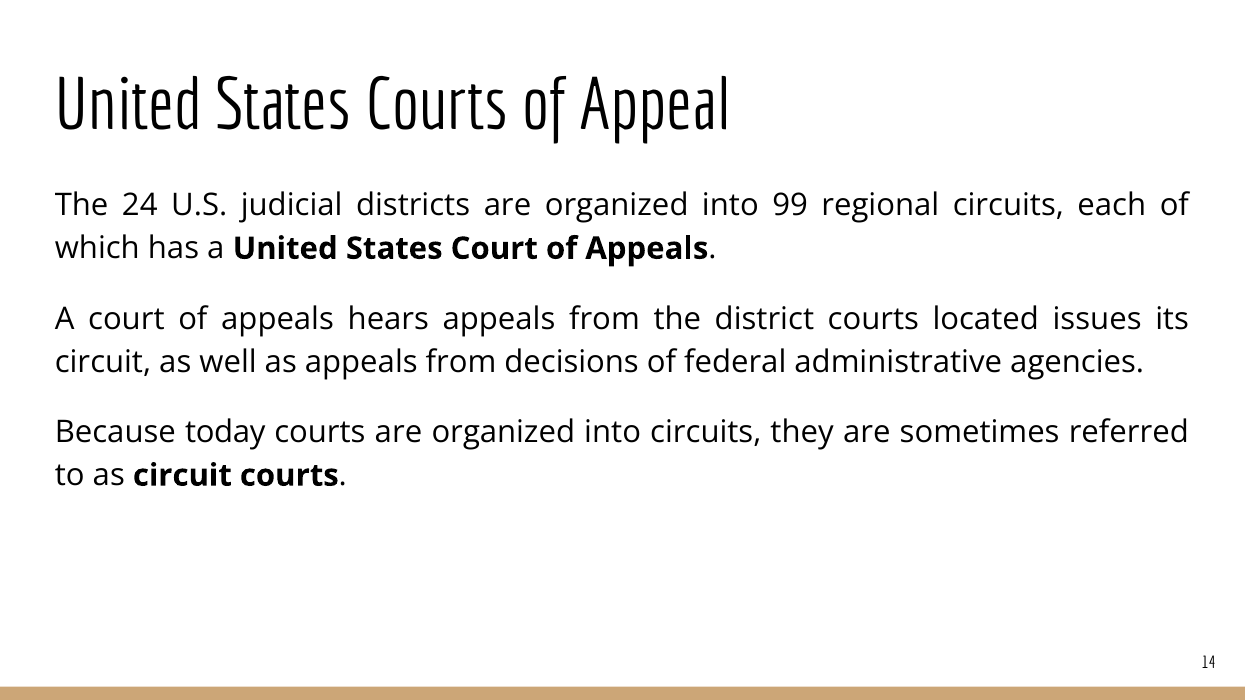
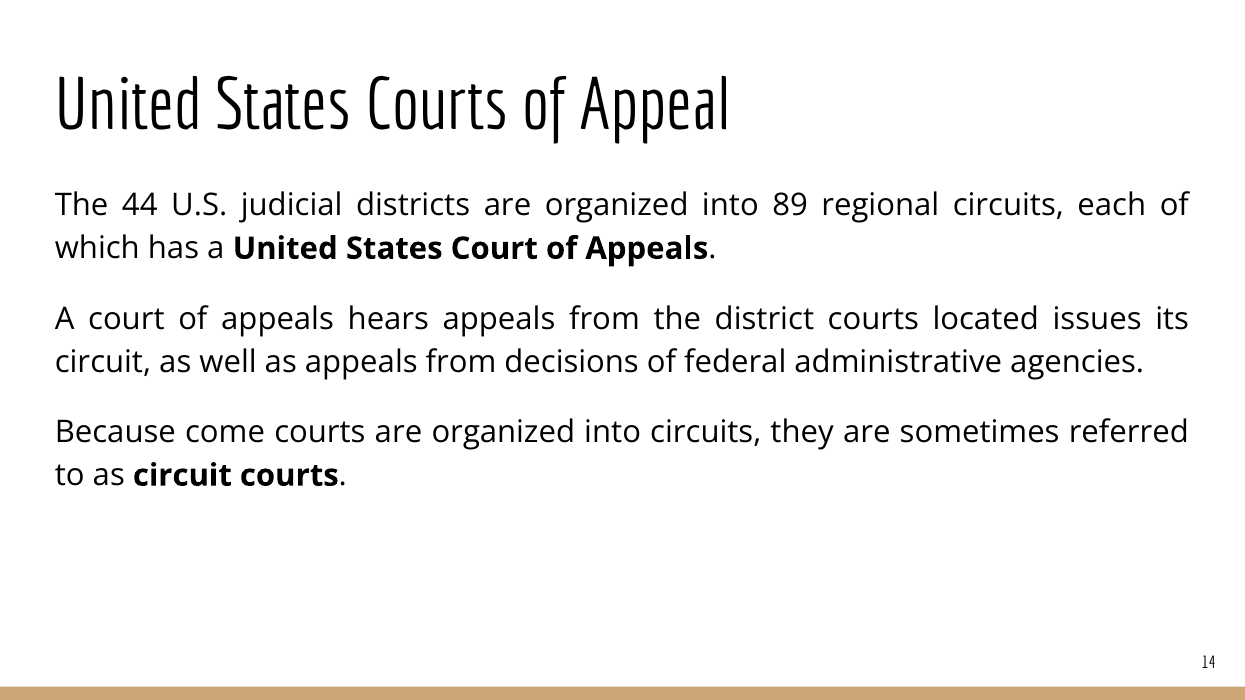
24: 24 -> 44
99: 99 -> 89
today: today -> come
